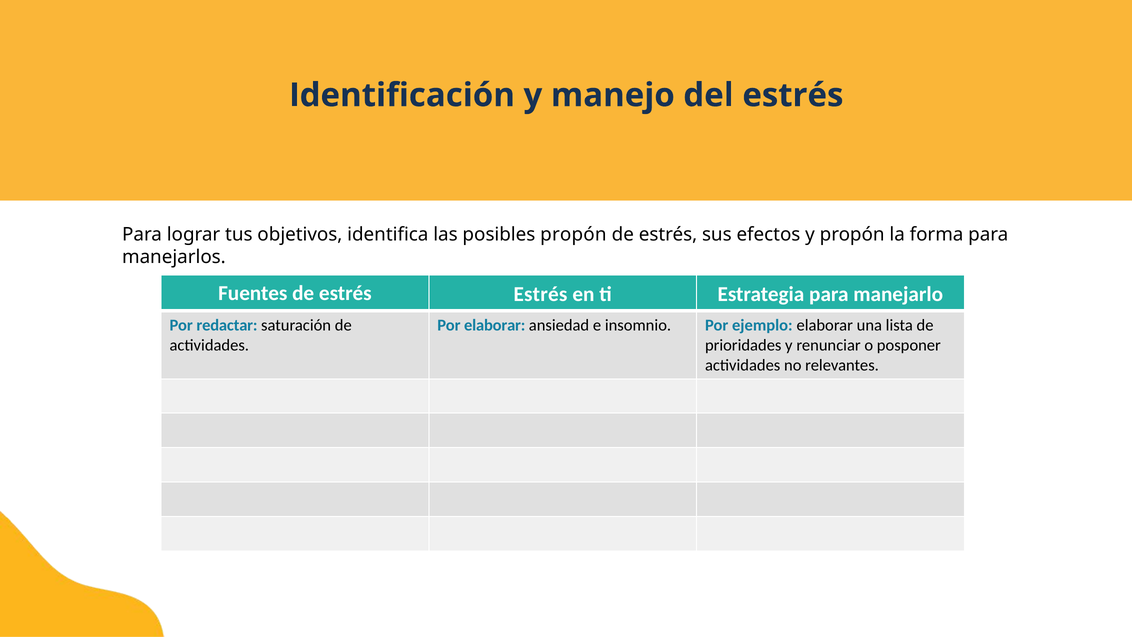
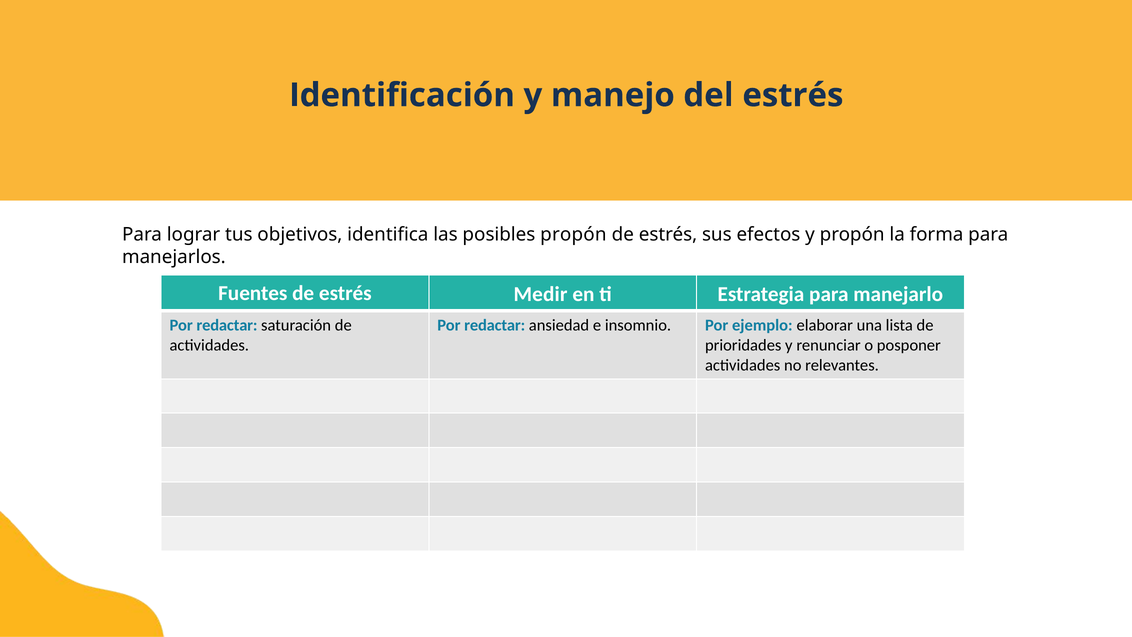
estrés Estrés: Estrés -> Medir
elaborar at (495, 325): elaborar -> redactar
